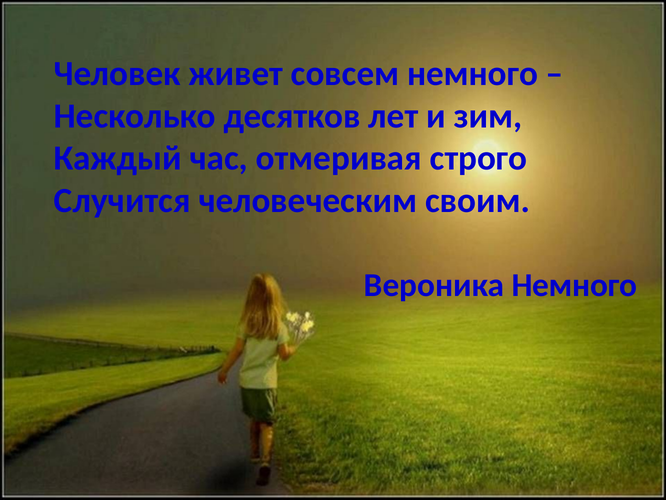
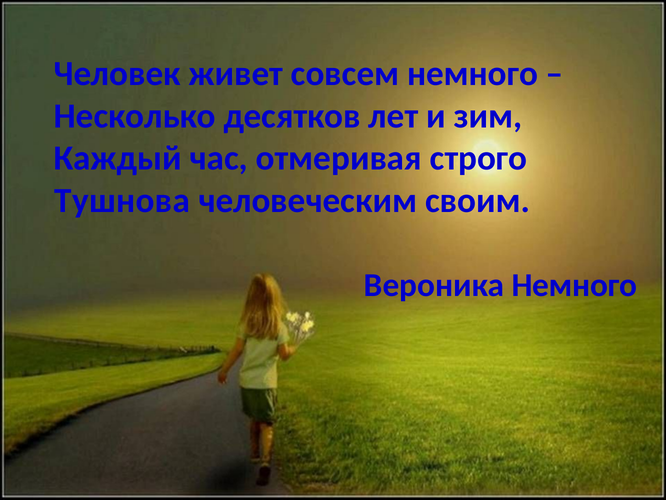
Случится: Случится -> Тушнова
